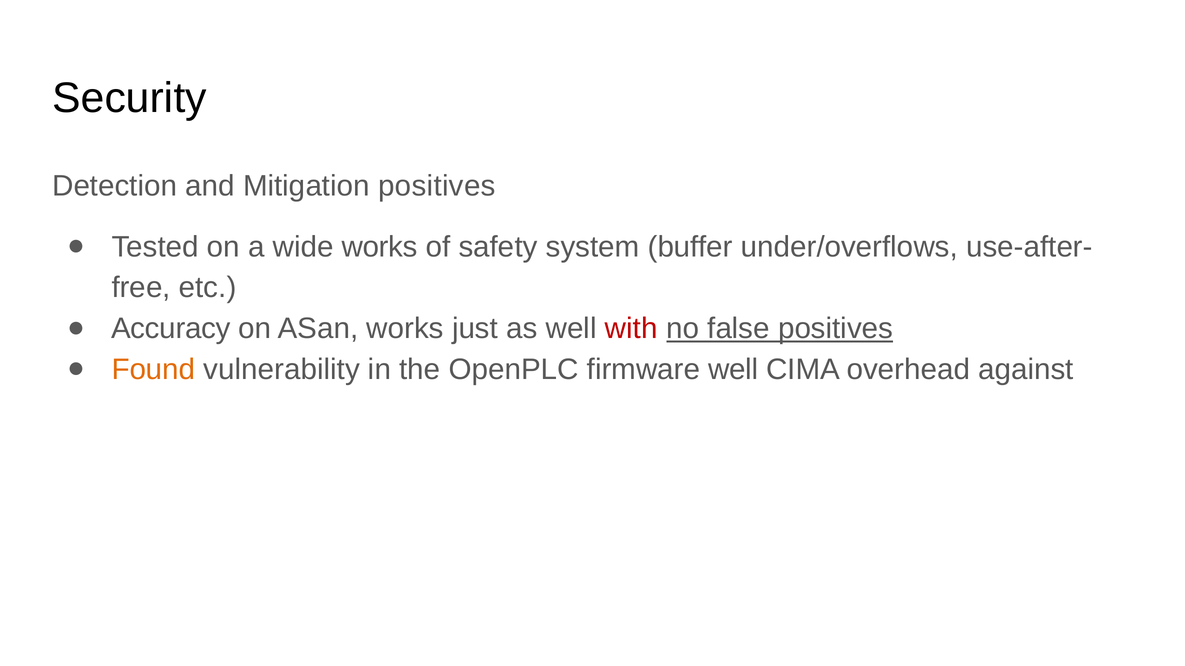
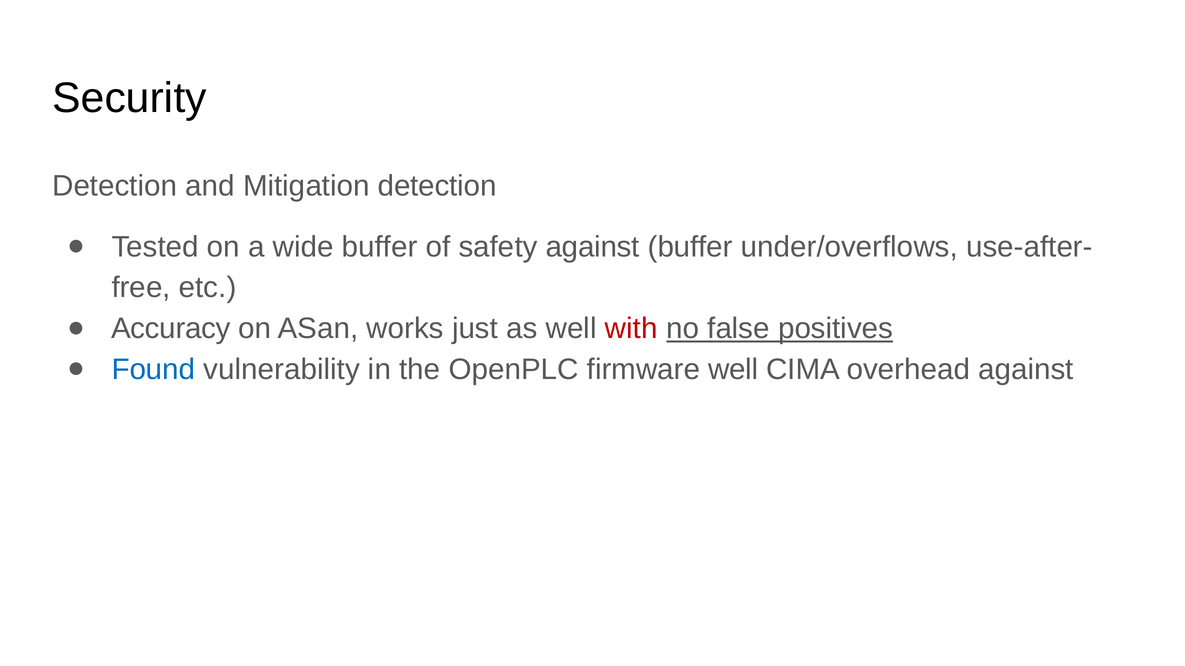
Mitigation positives: positives -> detection
wide works: works -> buffer
safety system: system -> against
Found colour: orange -> blue
